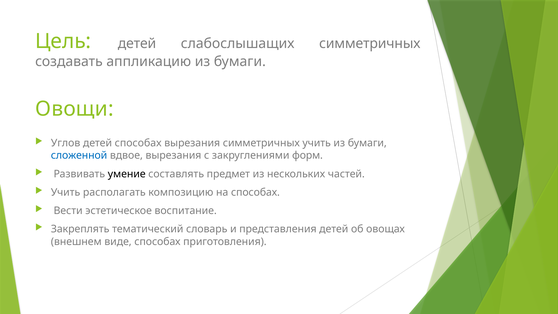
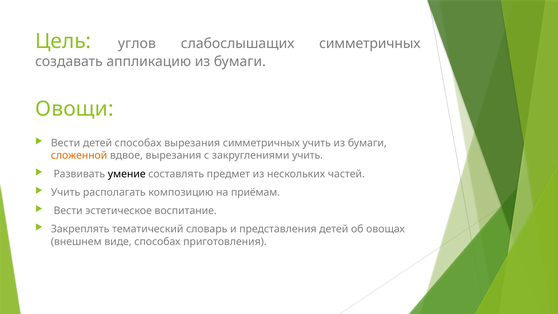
Цель детей: детей -> углов
Углов at (66, 143): Углов -> Вести
сложенной colour: blue -> orange
закруглениями форм: форм -> учить
на способах: способах -> приёмам
